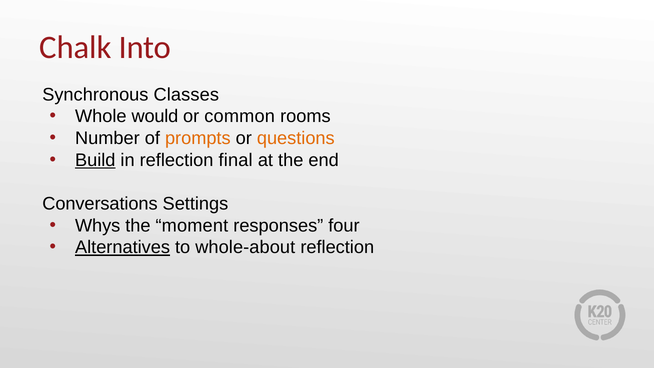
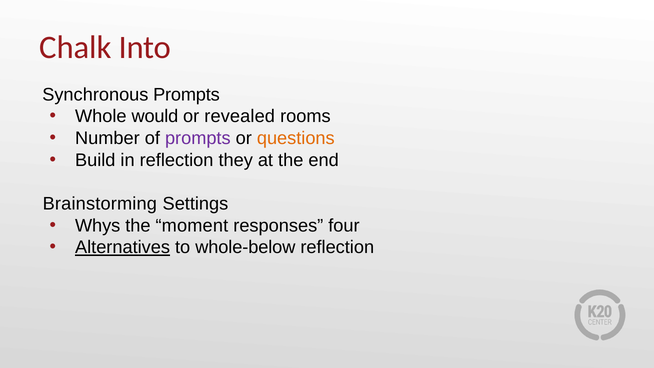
Synchronous Classes: Classes -> Prompts
common: common -> revealed
prompts at (198, 138) colour: orange -> purple
Build underline: present -> none
final: final -> they
Conversations: Conversations -> Brainstorming
whole-about: whole-about -> whole-below
